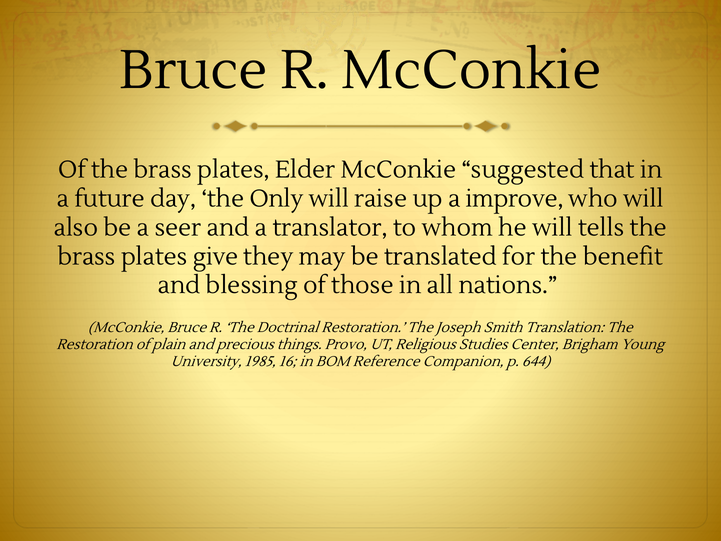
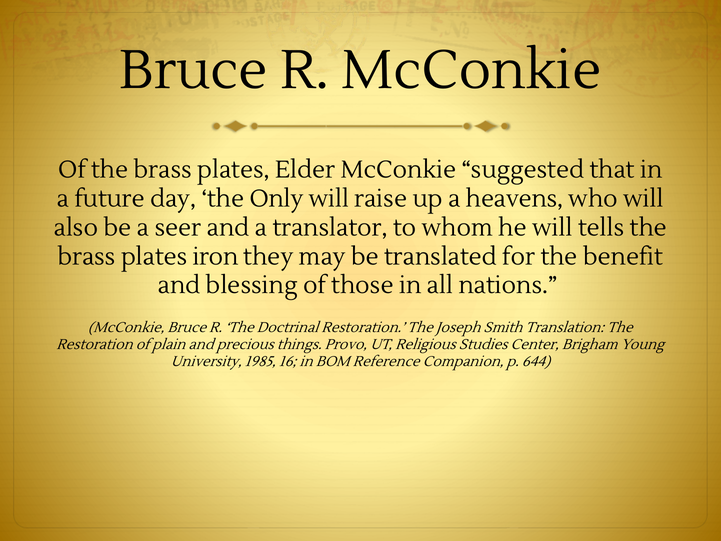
improve: improve -> heavens
give: give -> iron
